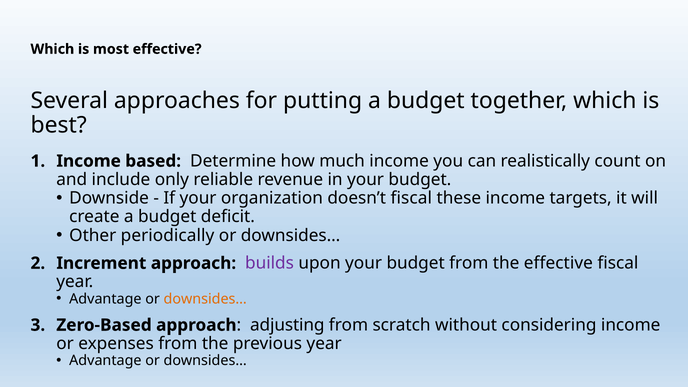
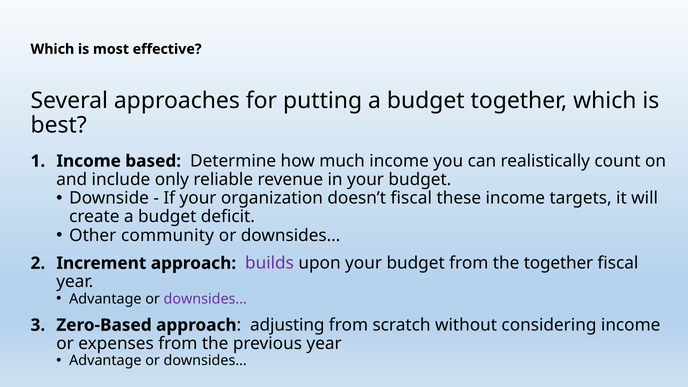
periodically: periodically -> community
the effective: effective -> together
downsides… at (205, 299) colour: orange -> purple
